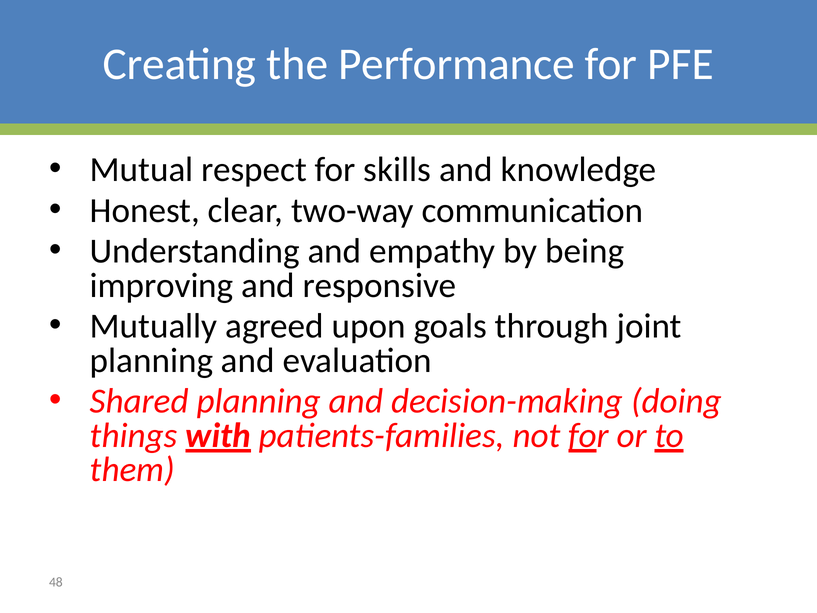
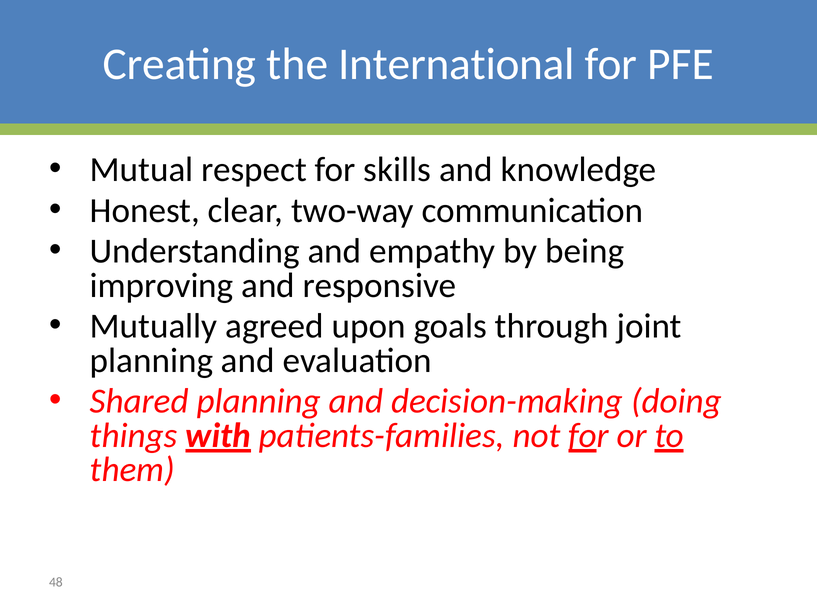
Performance: Performance -> International
